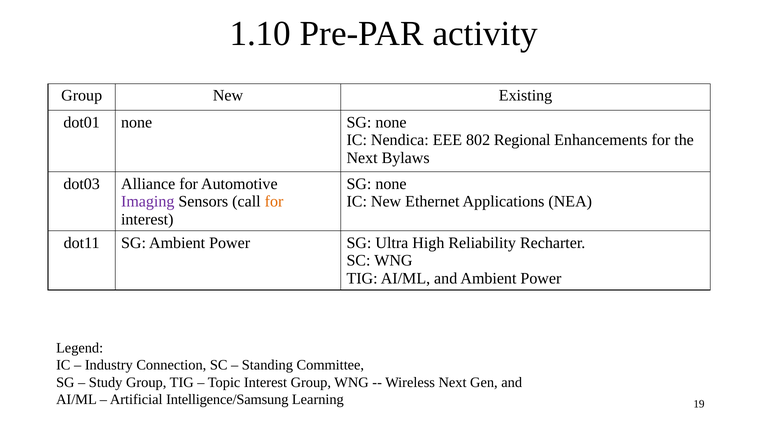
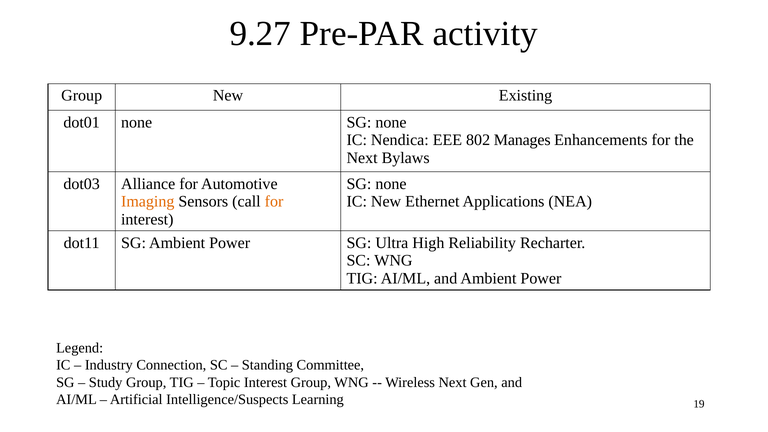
1.10: 1.10 -> 9.27
Regional: Regional -> Manages
Imaging colour: purple -> orange
Intelligence/Samsung: Intelligence/Samsung -> Intelligence/Suspects
